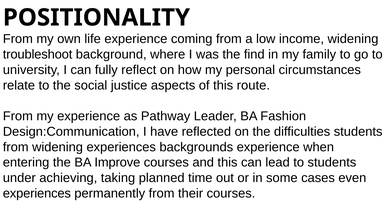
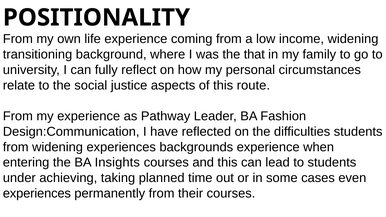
troubleshoot: troubleshoot -> transitioning
find: find -> that
Improve: Improve -> Insights
